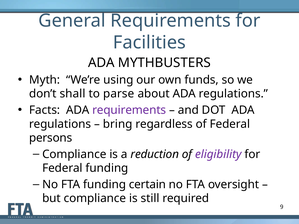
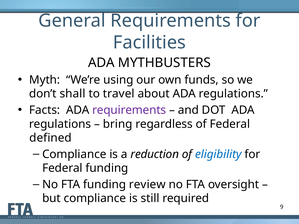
parse: parse -> travel
persons: persons -> defined
eligibility colour: purple -> blue
certain: certain -> review
